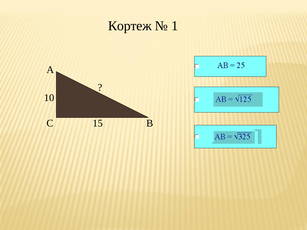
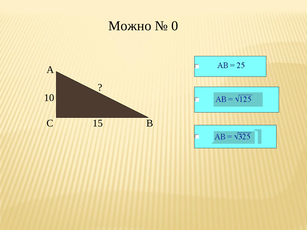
Кортеж: Кортеж -> Можно
1: 1 -> 0
